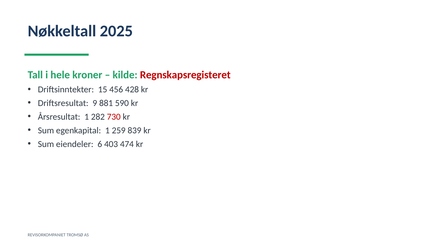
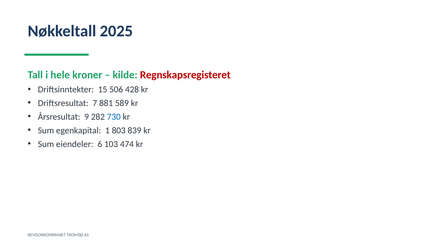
456: 456 -> 506
9: 9 -> 7
590: 590 -> 589
Årsresultat 1: 1 -> 9
730 colour: red -> blue
259: 259 -> 803
403: 403 -> 103
